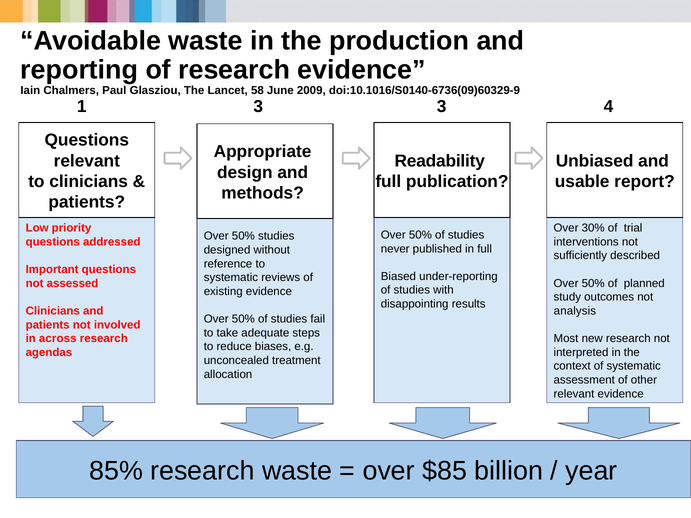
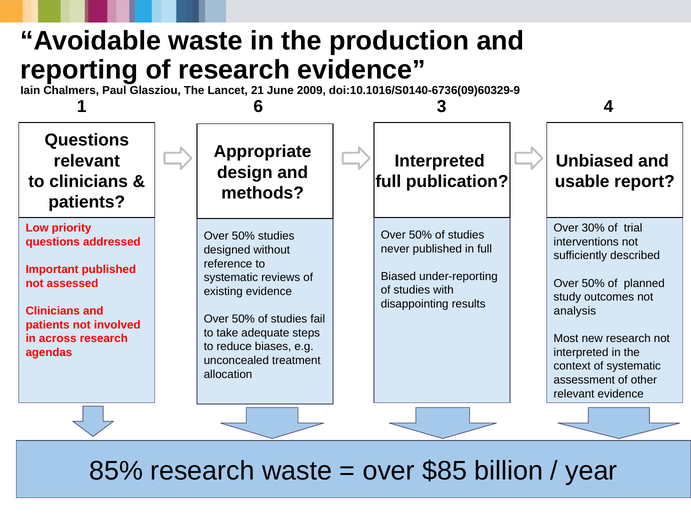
58: 58 -> 21
1 3: 3 -> 6
Readability at (440, 161): Readability -> Interpreted
Important questions: questions -> published
